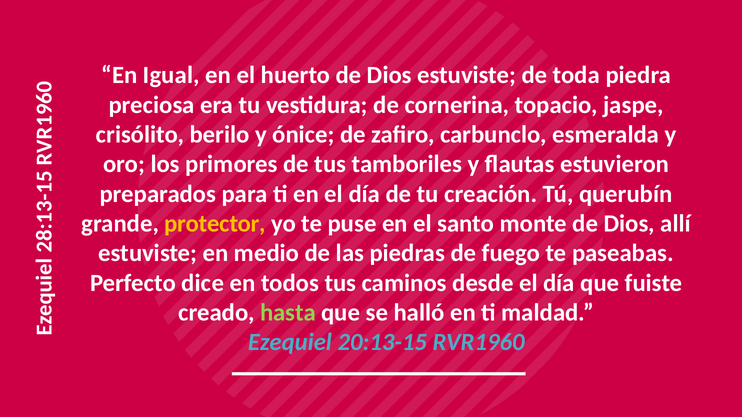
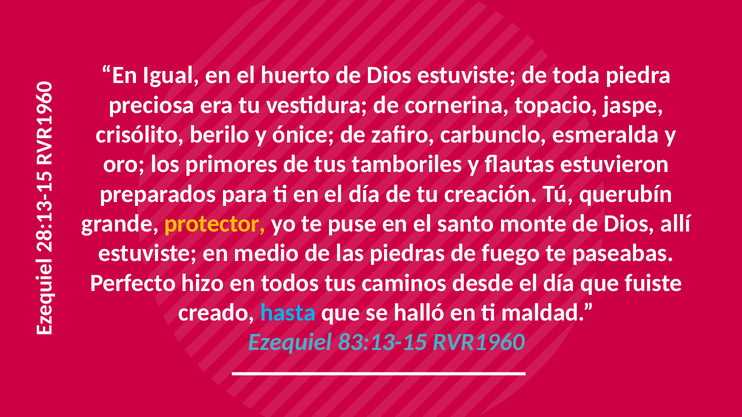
dice: dice -> hizo
hasta colour: light green -> light blue
20:13-15: 20:13-15 -> 83:13-15
